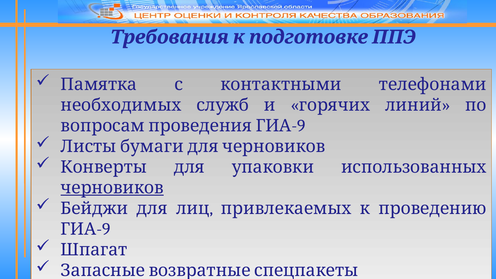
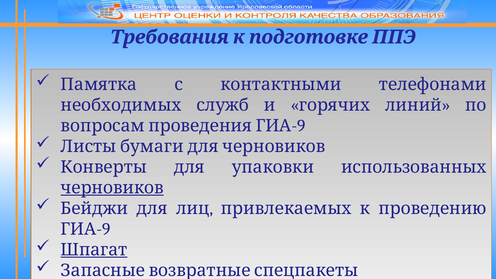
Шпагат underline: none -> present
